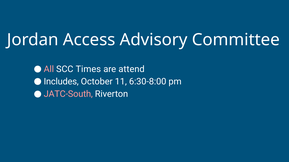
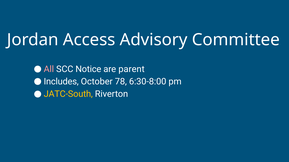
Times: Times -> Notice
attend: attend -> parent
11: 11 -> 78
JATC-South colour: pink -> yellow
